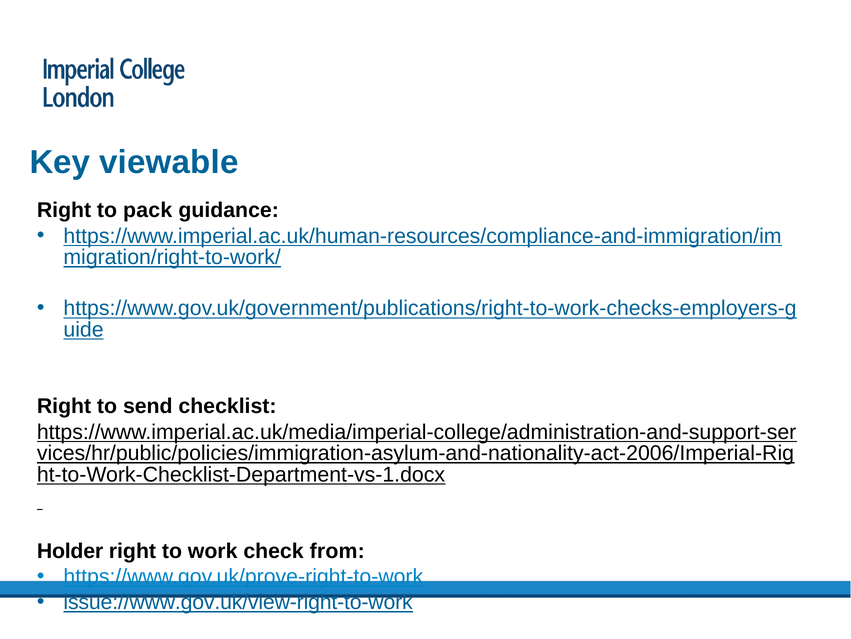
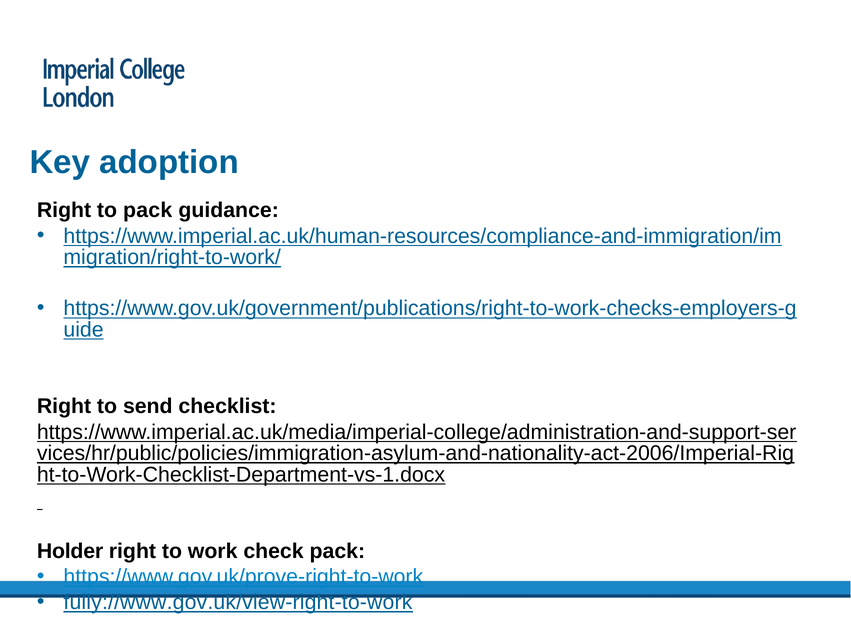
viewable: viewable -> adoption
check from: from -> pack
issue://www.gov.uk/view-right-to-work: issue://www.gov.uk/view-right-to-work -> fully://www.gov.uk/view-right-to-work
